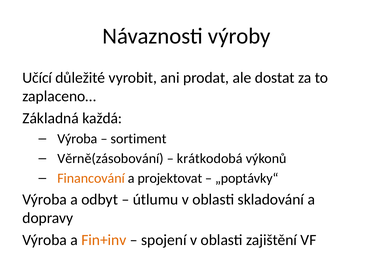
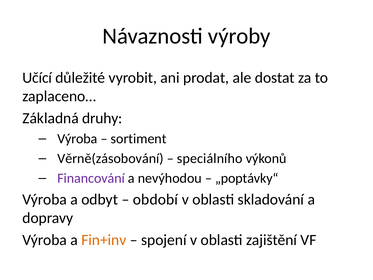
každá: každá -> druhy
krátkodobá: krátkodobá -> speciálního
Financování colour: orange -> purple
projektovat: projektovat -> nevýhodou
útlumu: útlumu -> období
